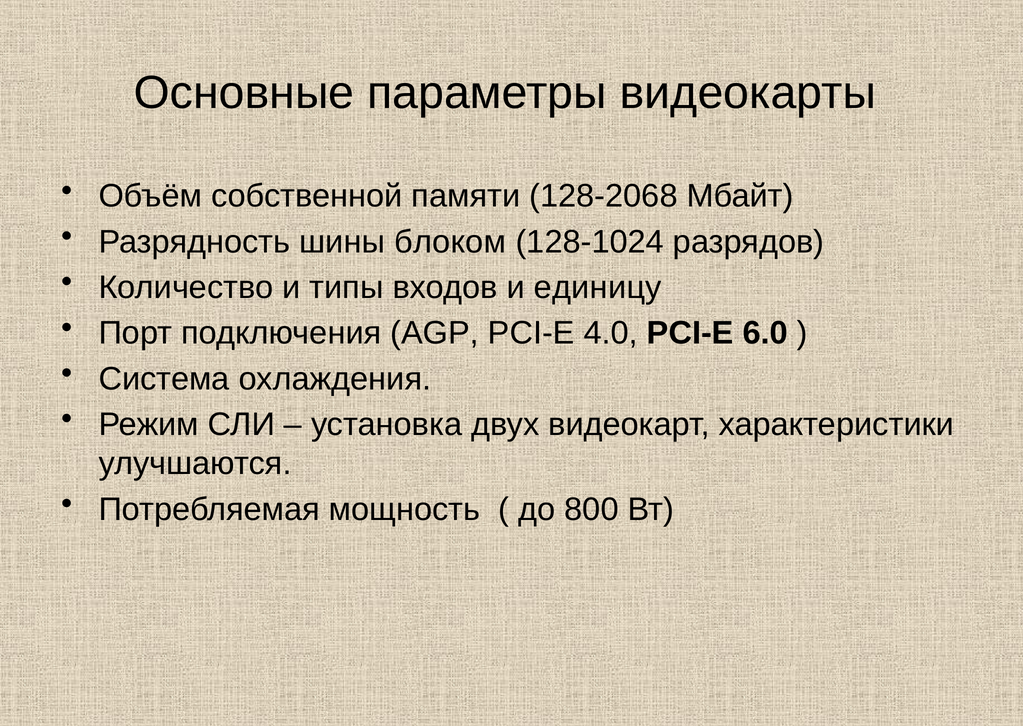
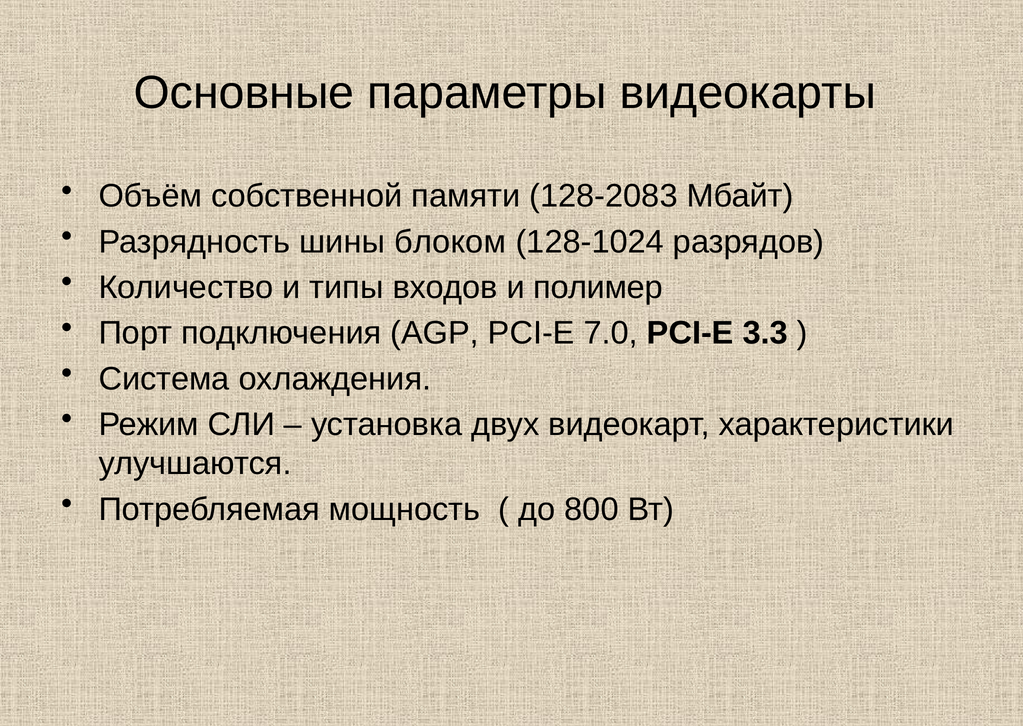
128-2068: 128-2068 -> 128-2083
единицу: единицу -> полимер
4.0: 4.0 -> 7.0
6.0: 6.0 -> 3.3
